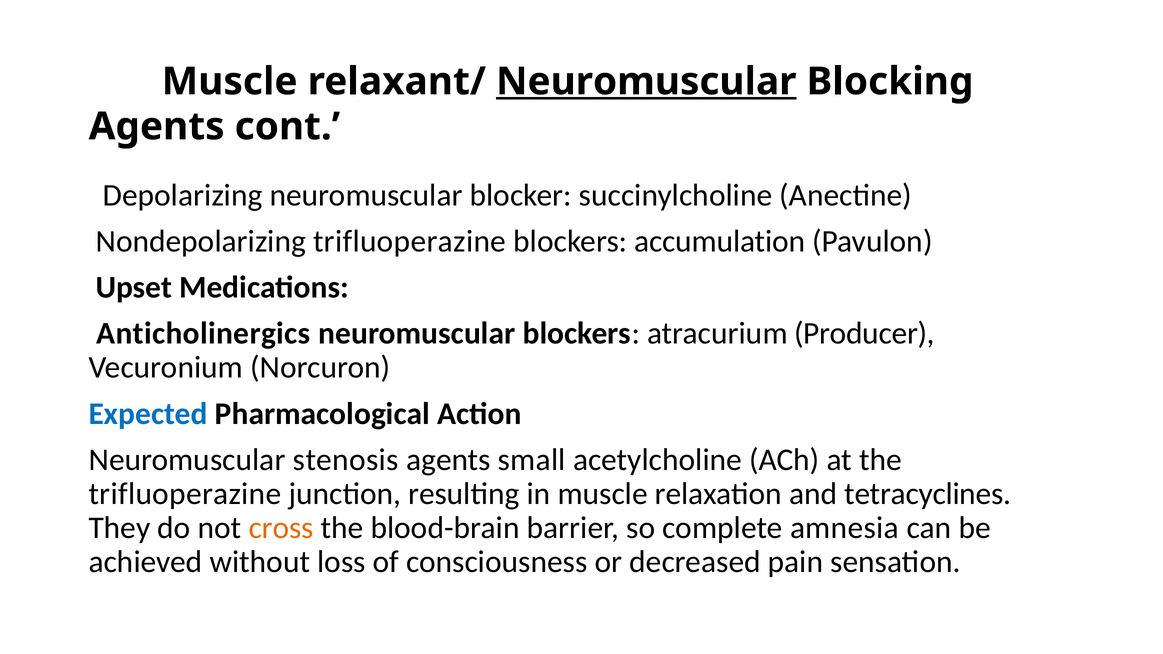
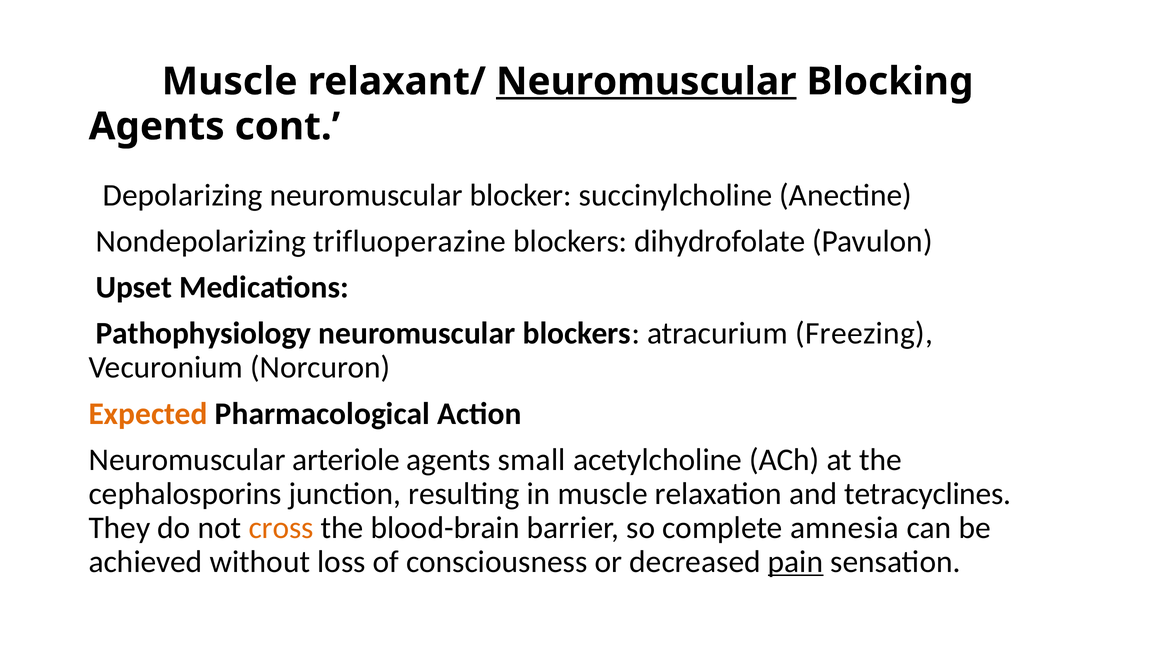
accumulation: accumulation -> dihydrofolate
Anticholinergics: Anticholinergics -> Pathophysiology
Producer: Producer -> Freezing
Expected colour: blue -> orange
stenosis: stenosis -> arteriole
trifluoperazine at (185, 494): trifluoperazine -> cephalosporins
pain underline: none -> present
